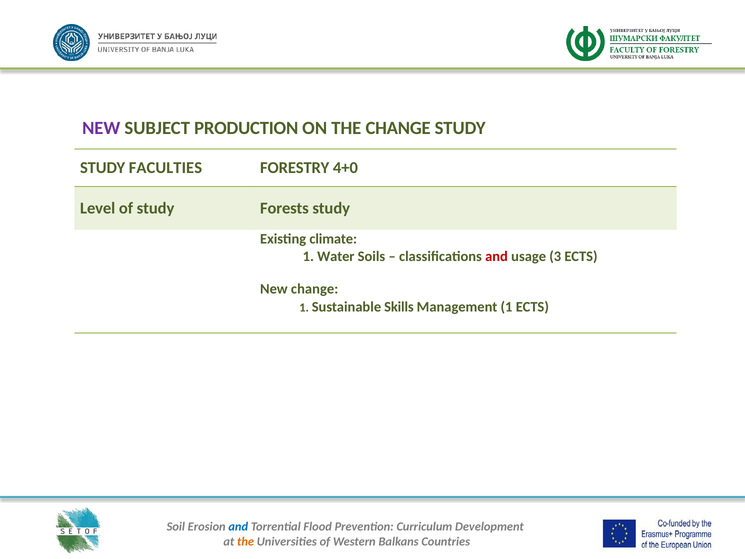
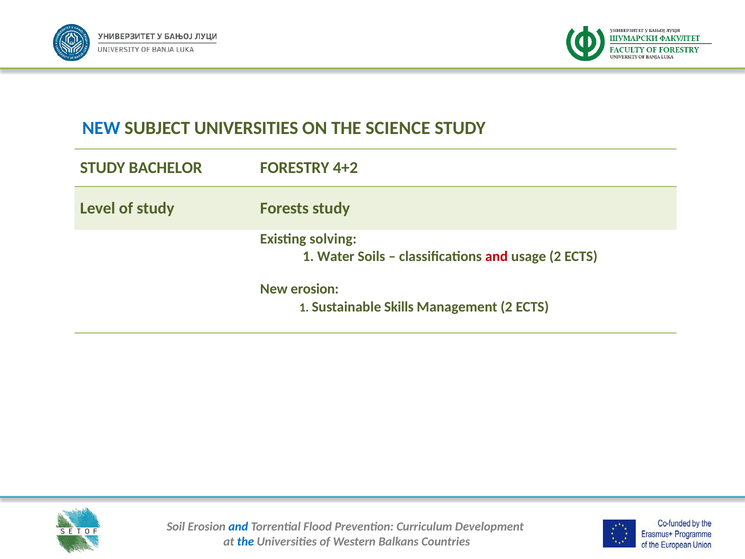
NEW at (101, 128) colour: purple -> blue
SUBJECT PRODUCTION: PRODUCTION -> UNIVERSITIES
THE CHANGE: CHANGE -> SCIENCE
FACULTIES: FACULTIES -> BACHELOR
4+0: 4+0 -> 4+2
climate: climate -> solving
usage 3: 3 -> 2
New change: change -> erosion
Management 1: 1 -> 2
the at (246, 541) colour: orange -> blue
